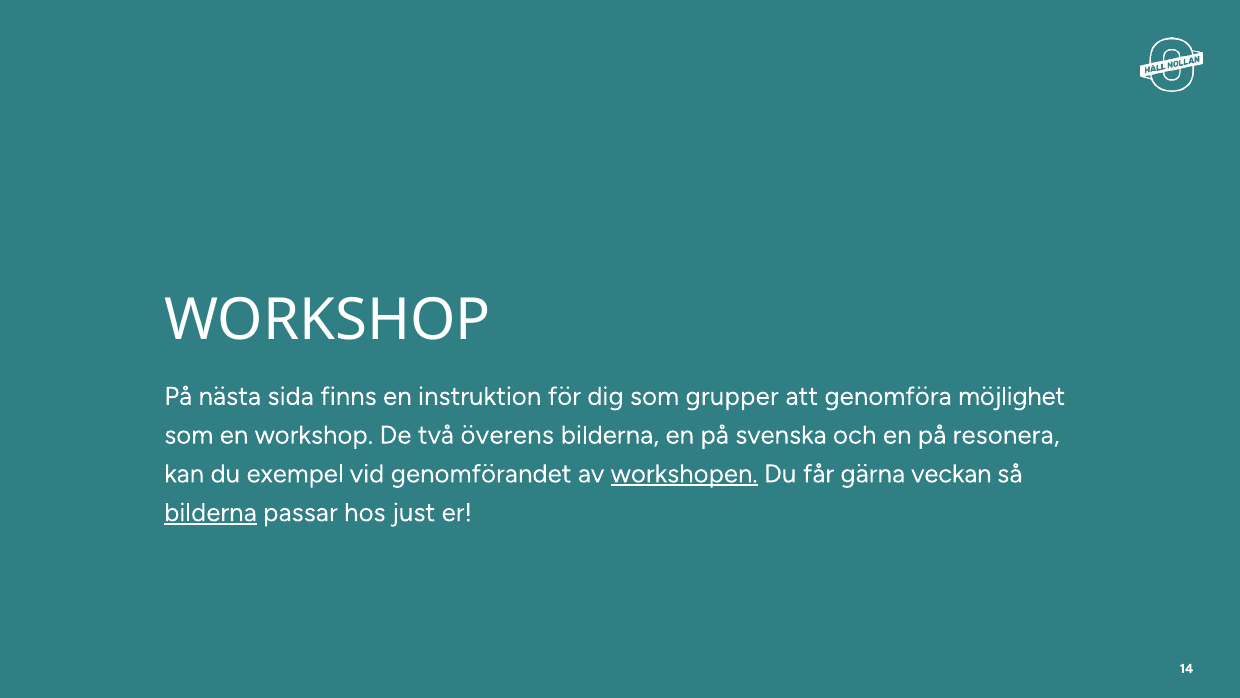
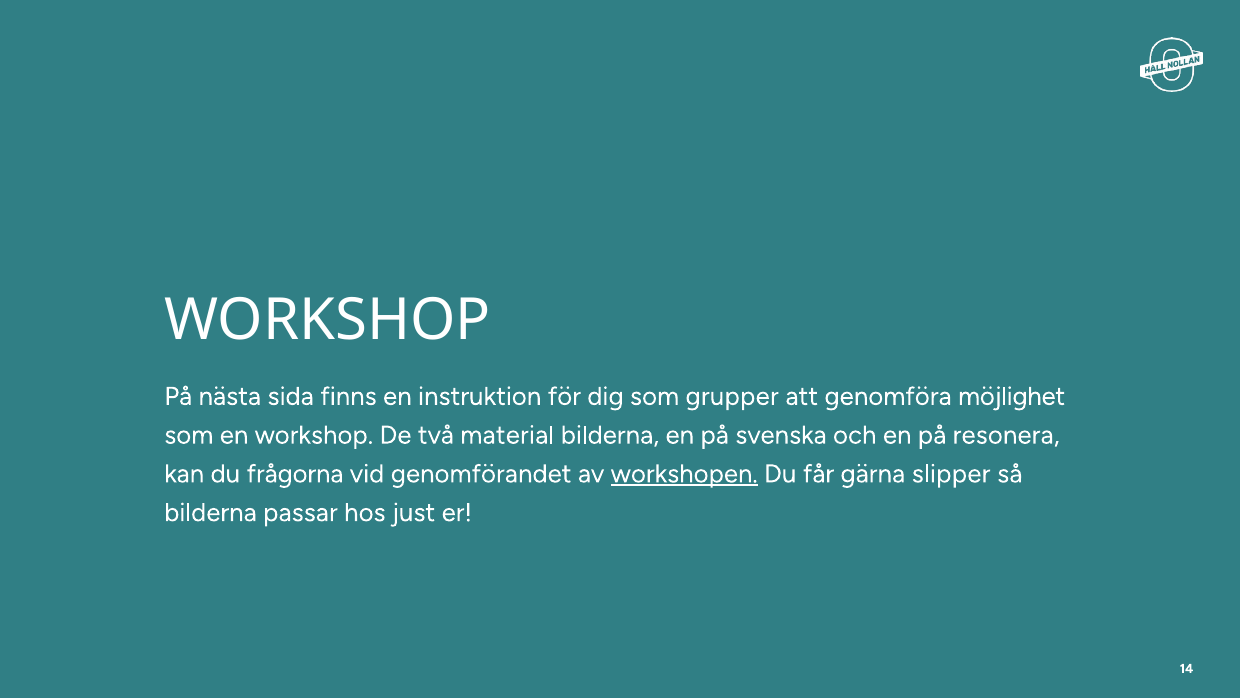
överens: överens -> material
exempel: exempel -> frågorna
veckan: veckan -> slipper
bilderna at (211, 512) underline: present -> none
